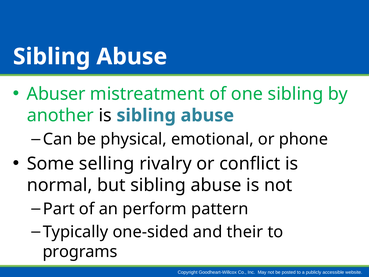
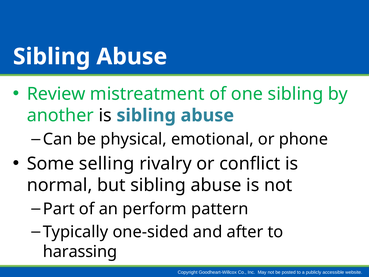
Abuser: Abuser -> Review
their: their -> after
programs: programs -> harassing
